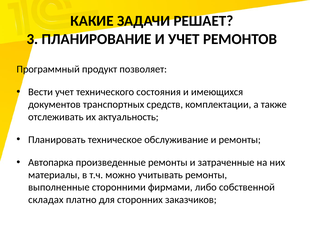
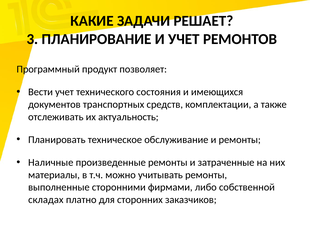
Автопарка: Автопарка -> Наличные
